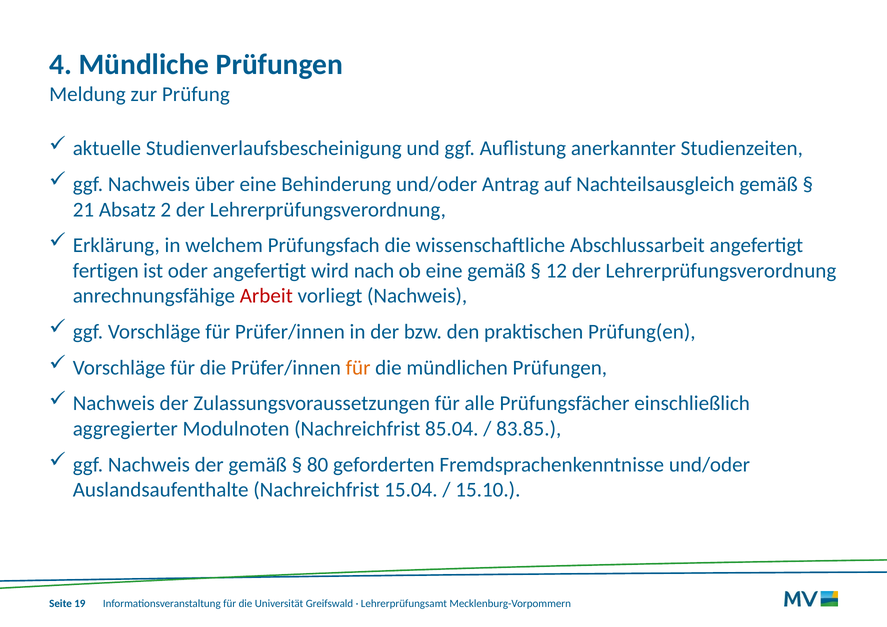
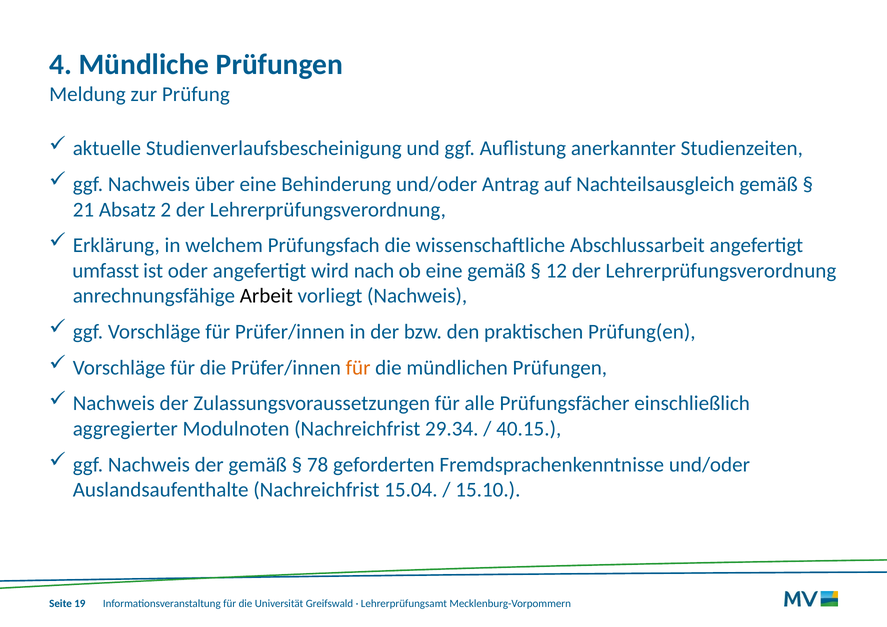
fertigen: fertigen -> umfasst
Arbeit colour: red -> black
85.04: 85.04 -> 29.34
83.85: 83.85 -> 40.15
80: 80 -> 78
